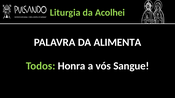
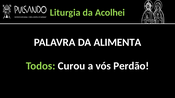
Honra: Honra -> Curou
Sangue: Sangue -> Perdão
